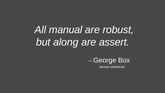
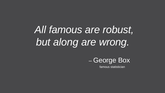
All manual: manual -> famous
assert: assert -> wrong
